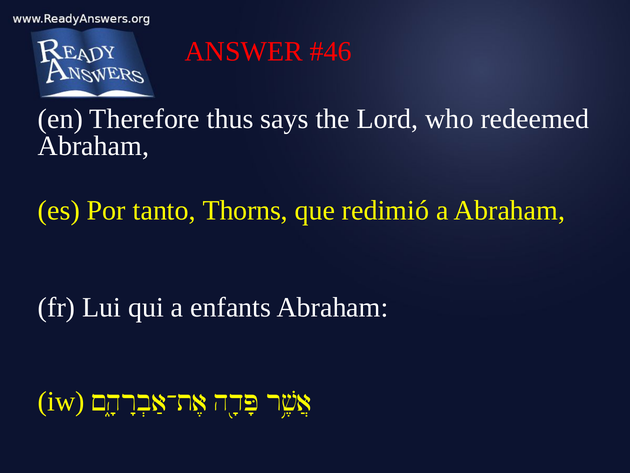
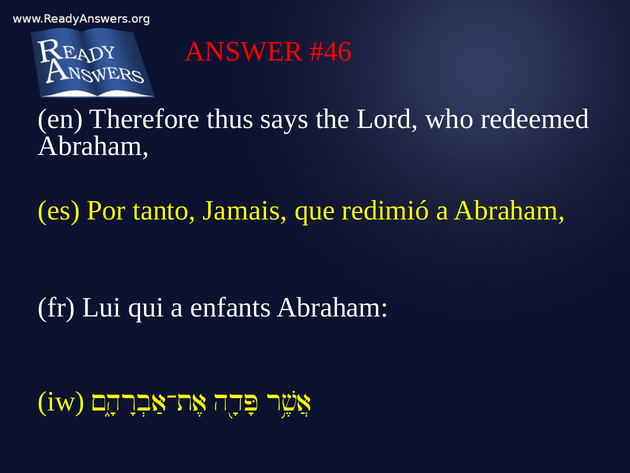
Thorns: Thorns -> Jamais
